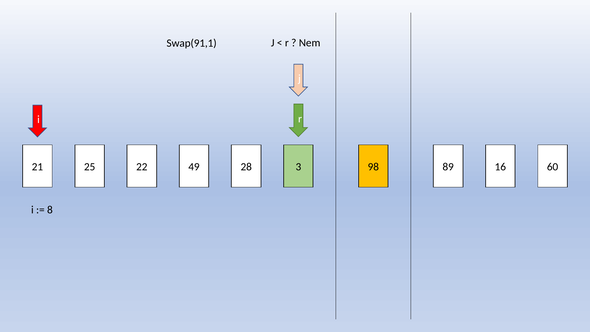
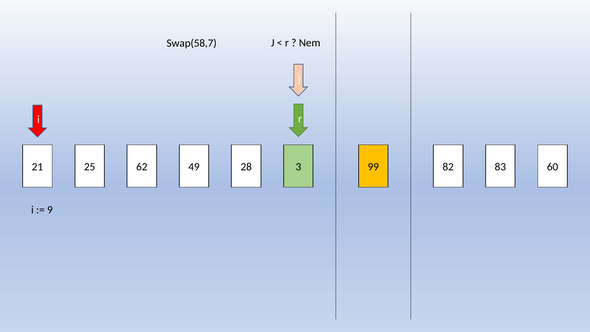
Swap(91,1: Swap(91,1 -> Swap(58,7
22: 22 -> 62
98: 98 -> 99
89: 89 -> 82
16: 16 -> 83
8: 8 -> 9
